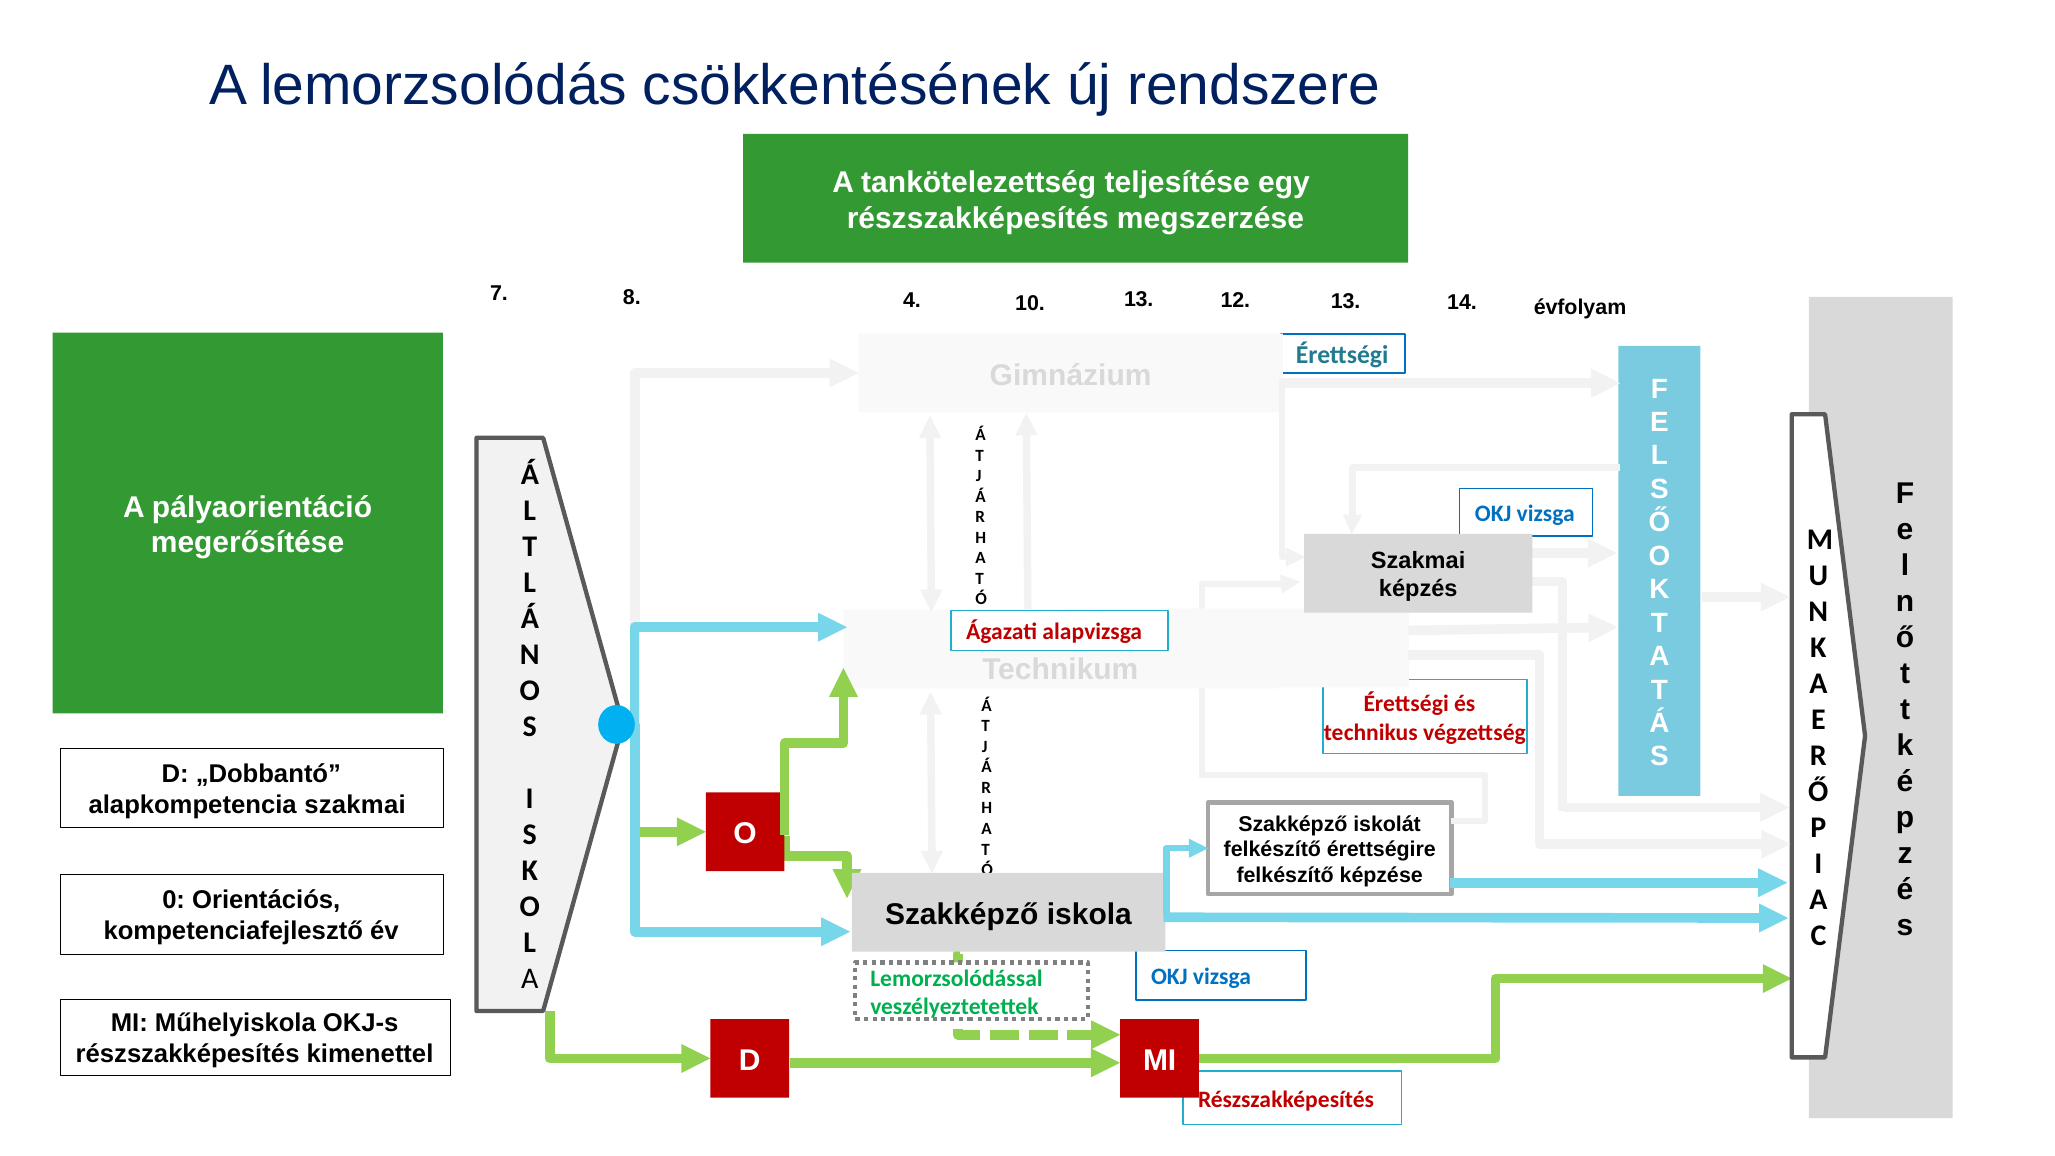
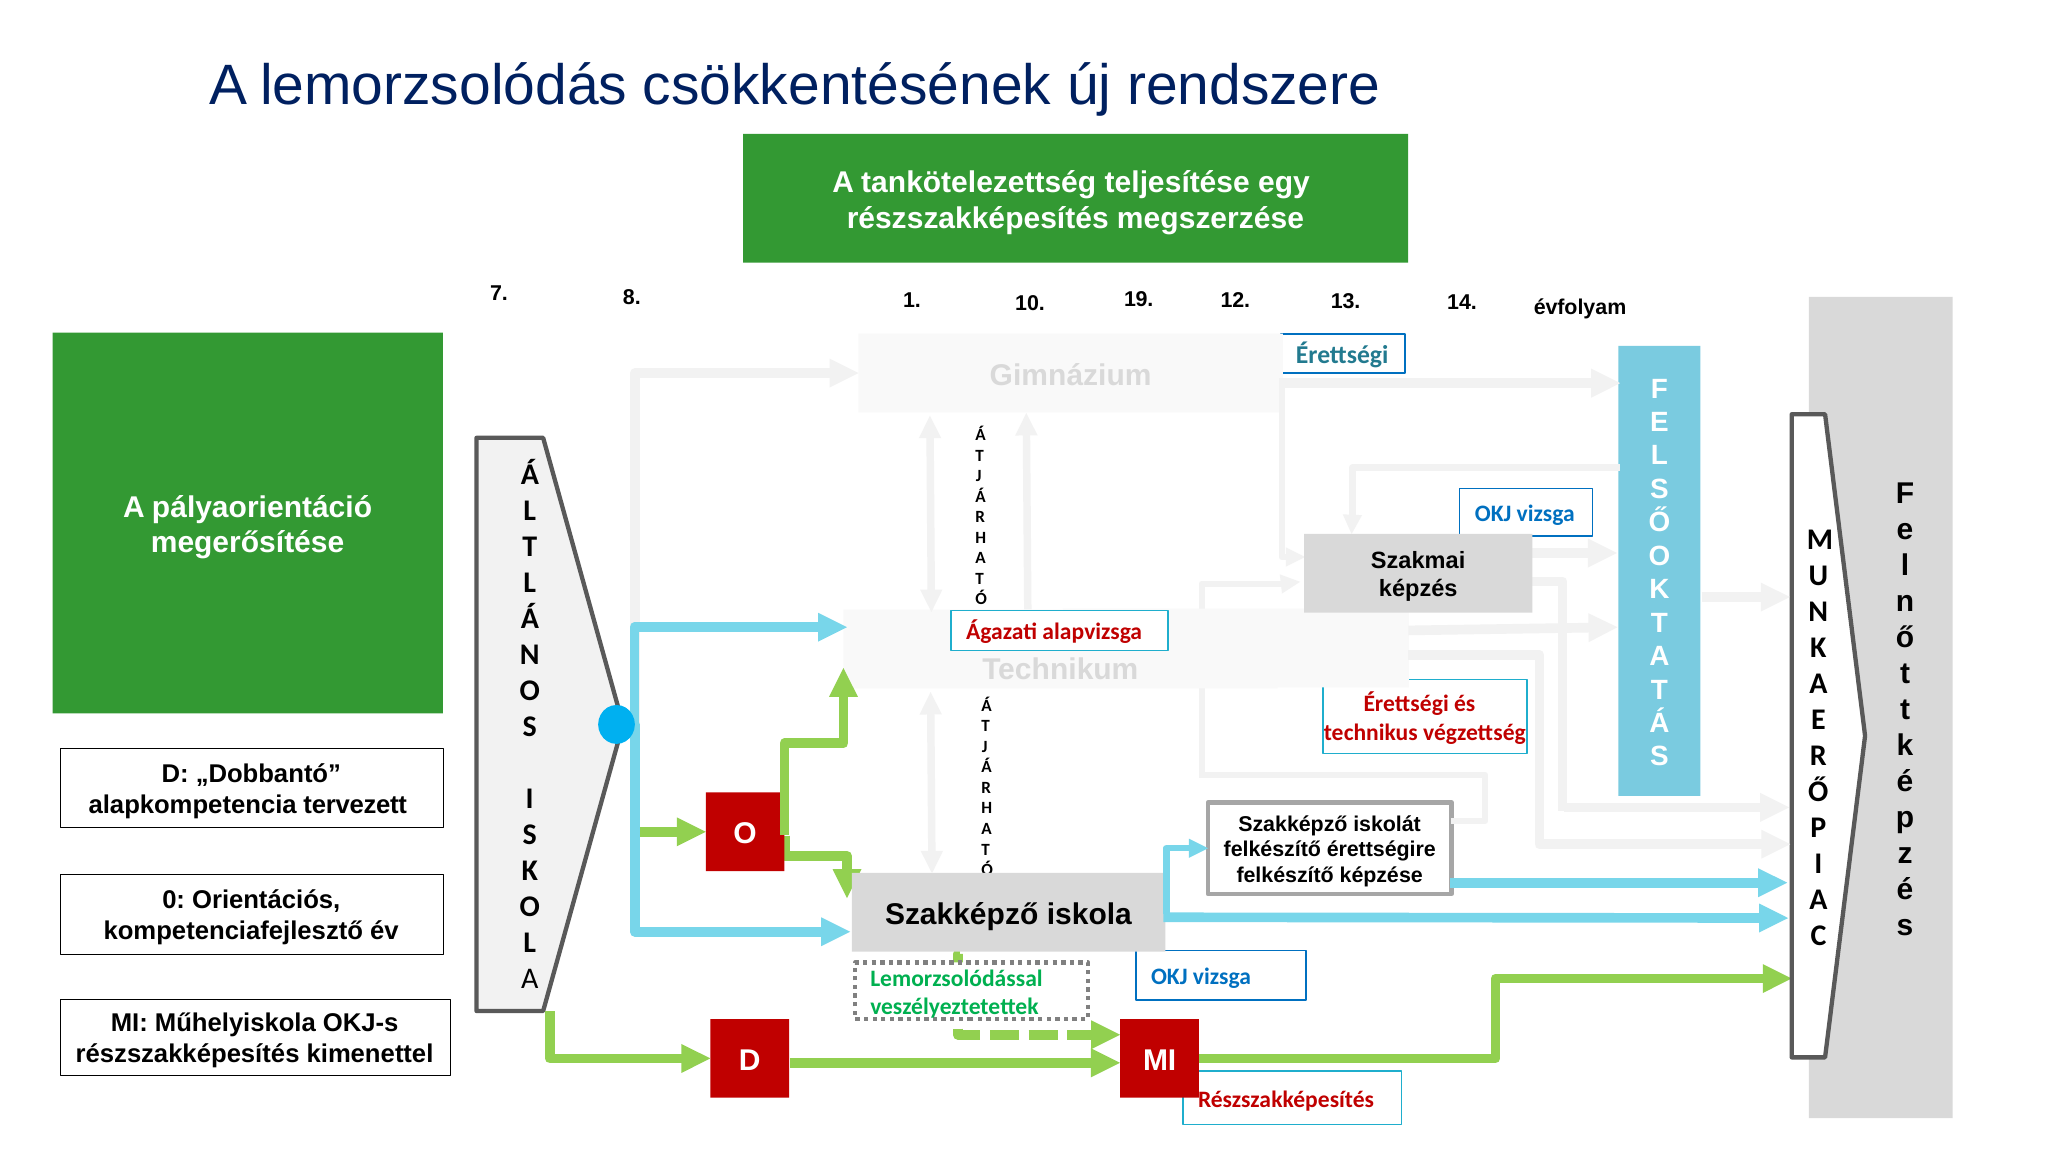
4: 4 -> 1
10 13: 13 -> 19
alapkompetencia szakmai: szakmai -> tervezett
